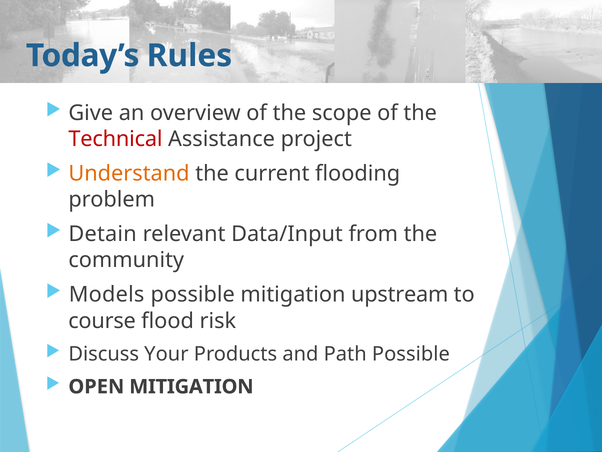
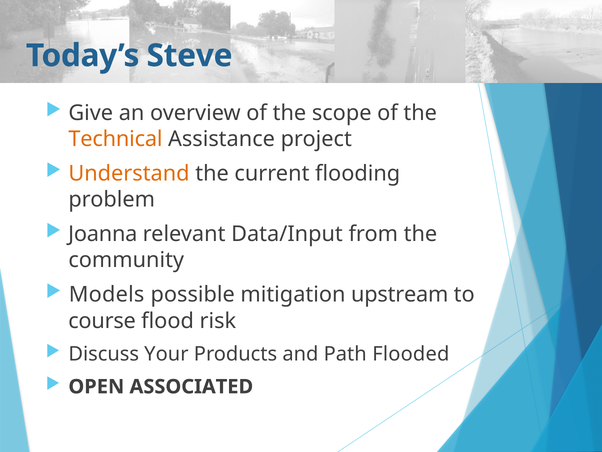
Rules: Rules -> Steve
Technical colour: red -> orange
Detain: Detain -> Joanna
Path Possible: Possible -> Flooded
OPEN MITIGATION: MITIGATION -> ASSOCIATED
